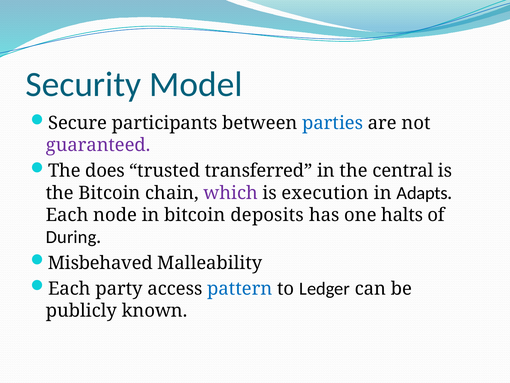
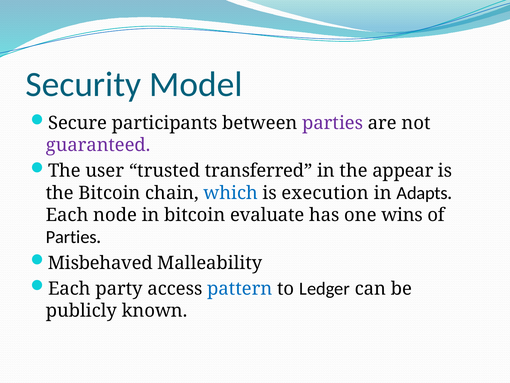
parties at (333, 123) colour: blue -> purple
does: does -> user
central: central -> appear
which colour: purple -> blue
deposits: deposits -> evaluate
halts: halts -> wins
During at (71, 237): During -> Parties
